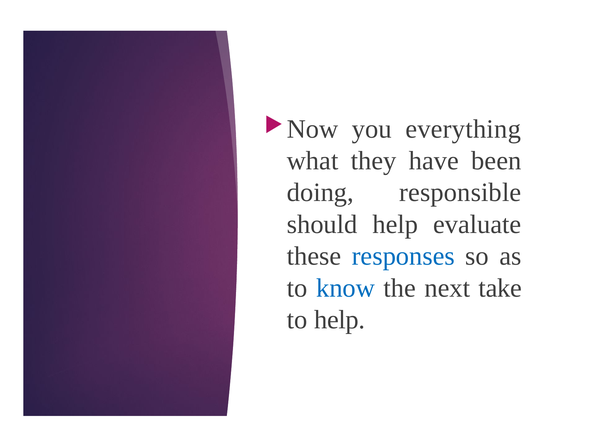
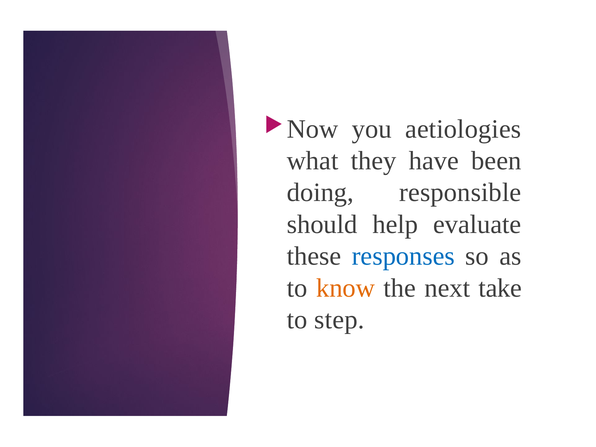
everything: everything -> aetiologies
know colour: blue -> orange
to help: help -> step
